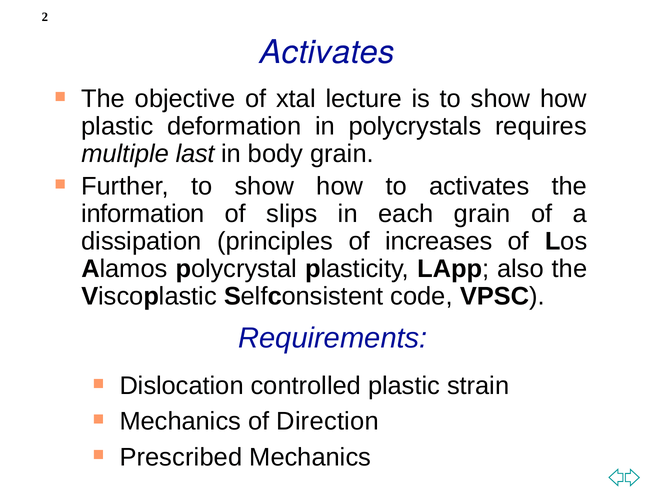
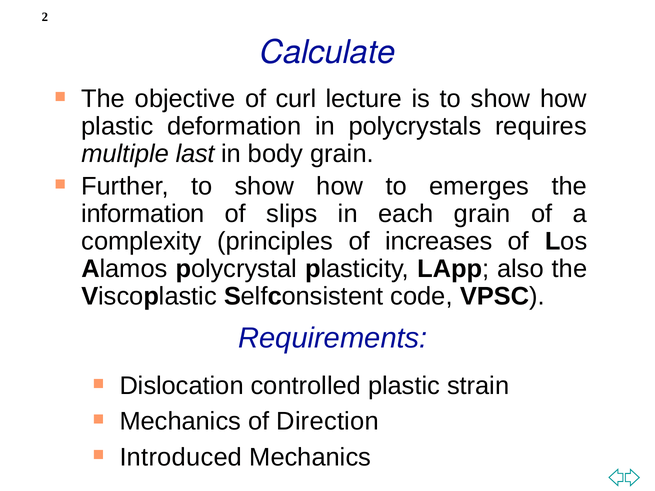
Activates at (327, 52): Activates -> Calculate
xtal: xtal -> curl
to activates: activates -> emerges
dissipation: dissipation -> complexity
Prescribed: Prescribed -> Introduced
